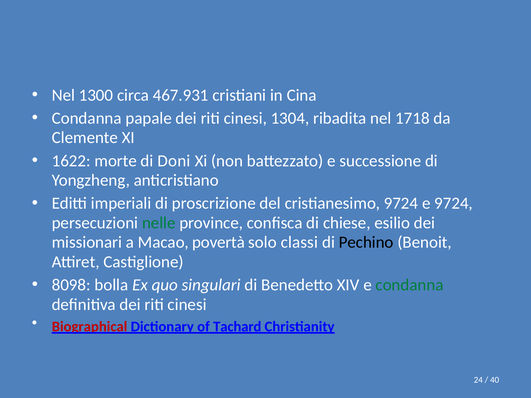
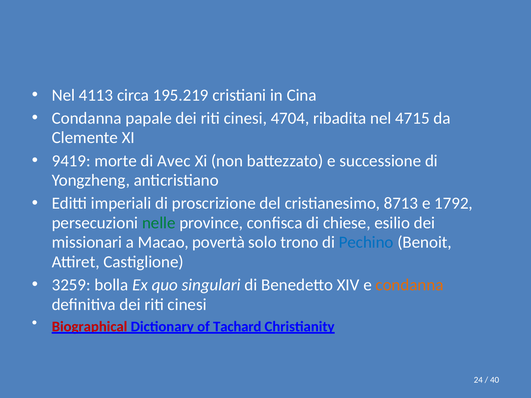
1300: 1300 -> 4113
467.931: 467.931 -> 195.219
1304: 1304 -> 4704
1718: 1718 -> 4715
1622: 1622 -> 9419
Doni: Doni -> Avec
cristianesimo 9724: 9724 -> 8713
e 9724: 9724 -> 1792
classi: classi -> trono
Pechino colour: black -> blue
8098: 8098 -> 3259
condanna at (410, 285) colour: green -> orange
